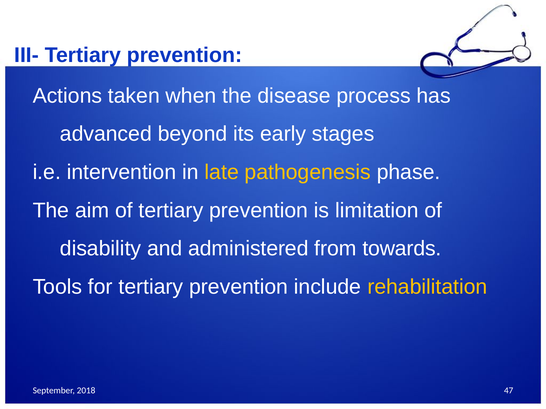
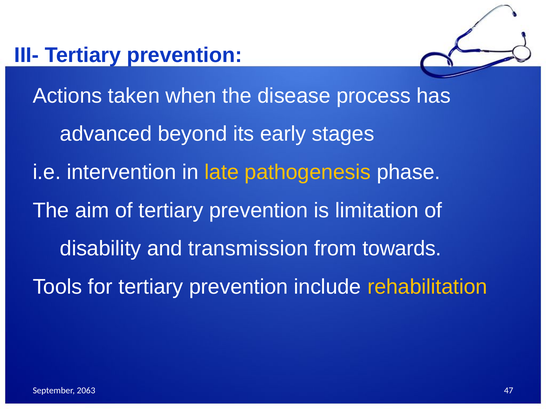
administered: administered -> transmission
2018: 2018 -> 2063
